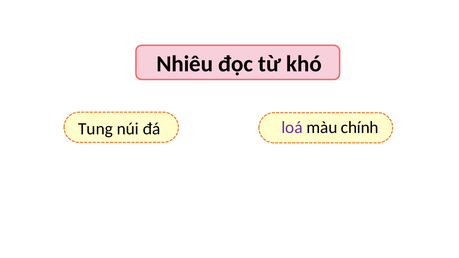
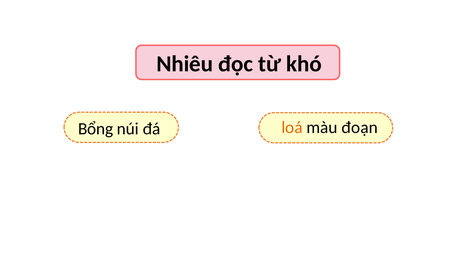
loá colour: purple -> orange
chính: chính -> đoạn
Tung: Tung -> Bổng
